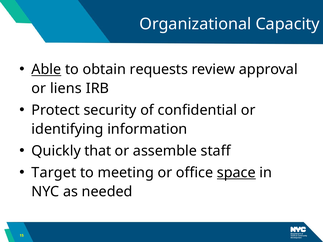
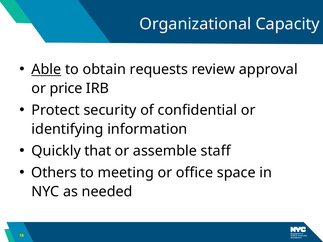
liens: liens -> price
Target: Target -> Others
space underline: present -> none
